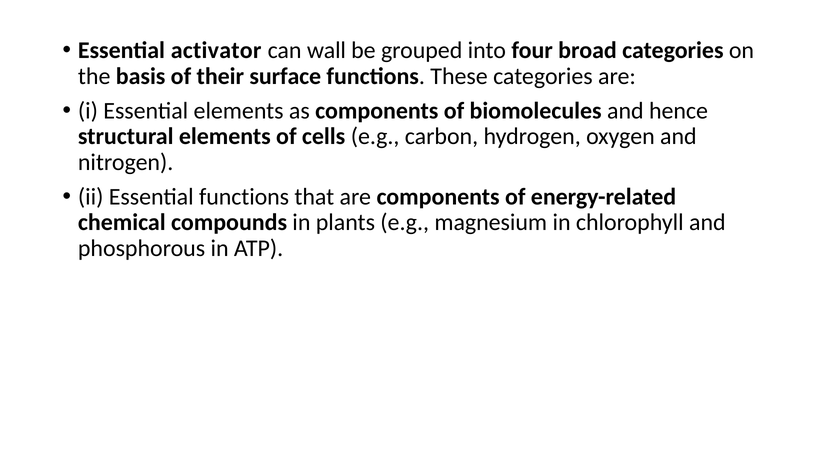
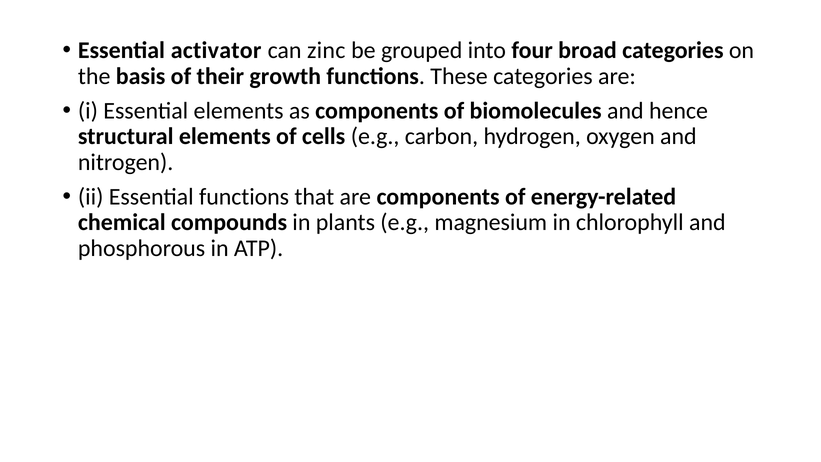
wall: wall -> zinc
surface: surface -> growth
